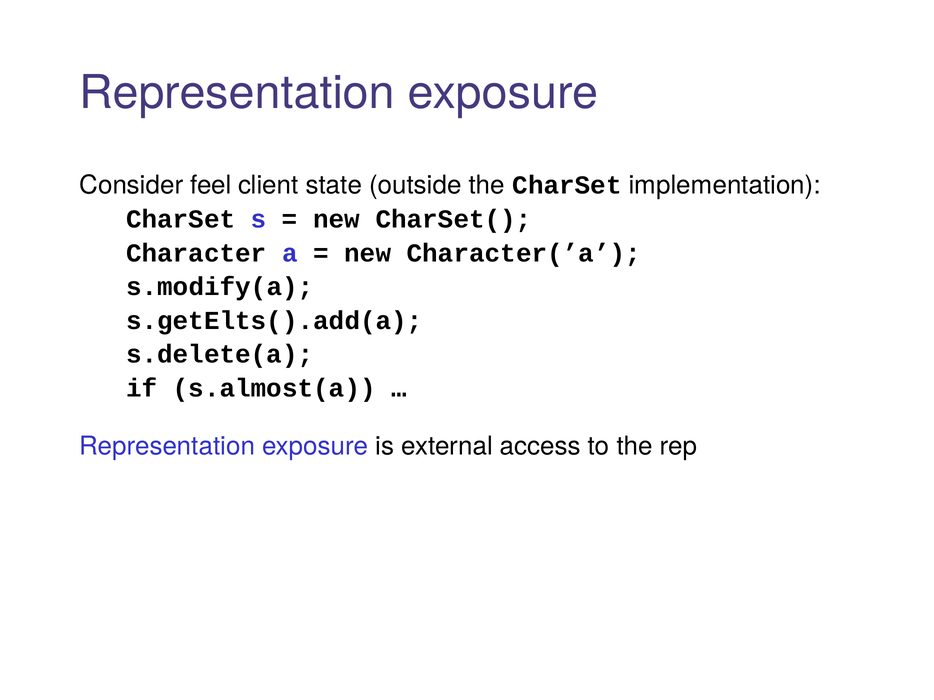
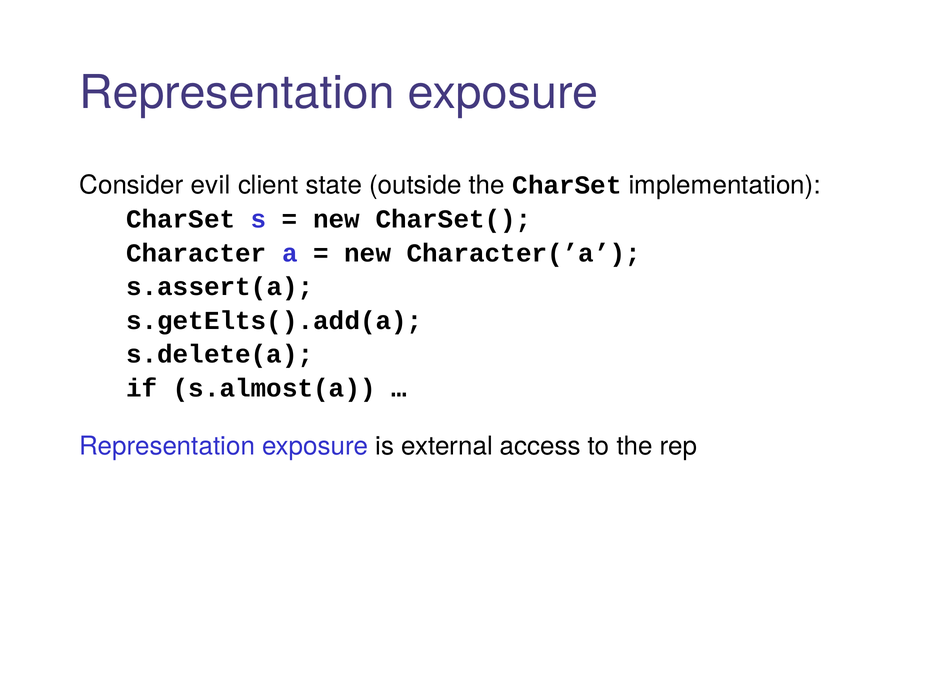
feel: feel -> evil
s.modify(a: s.modify(a -> s.assert(a
